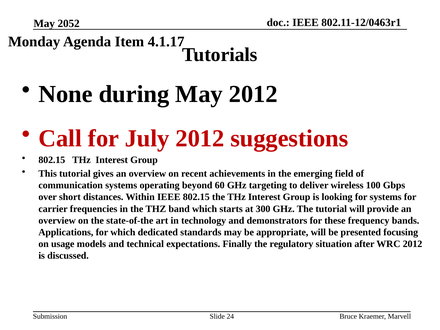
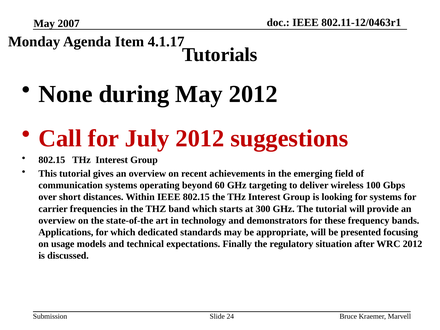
2052: 2052 -> 2007
